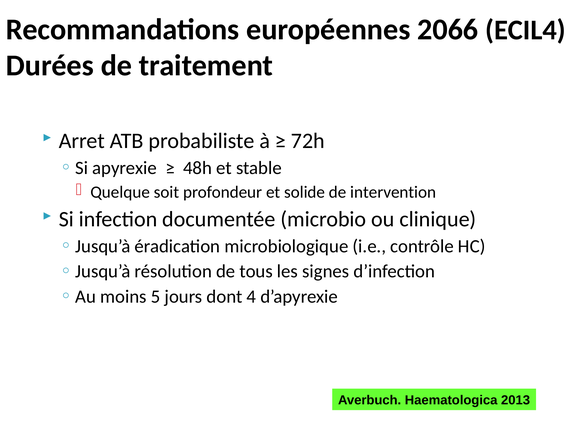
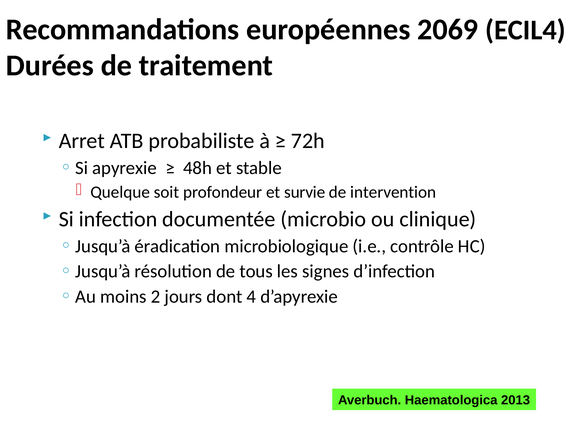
2066: 2066 -> 2069
solide: solide -> survie
5: 5 -> 2
